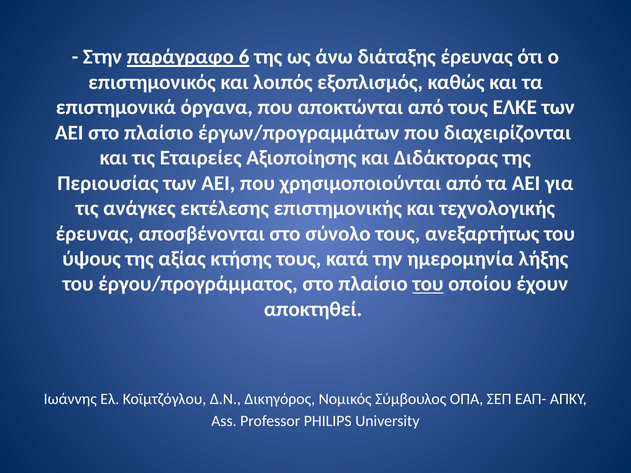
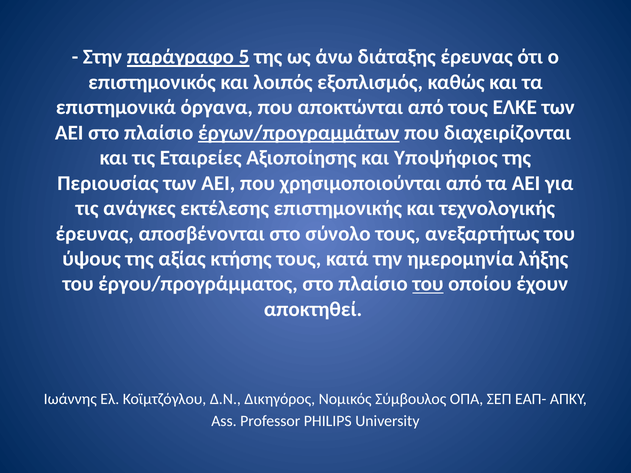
6: 6 -> 5
έργων/προγραμμάτων underline: none -> present
Διδάκτορας: Διδάκτορας -> Υποψήφιος
